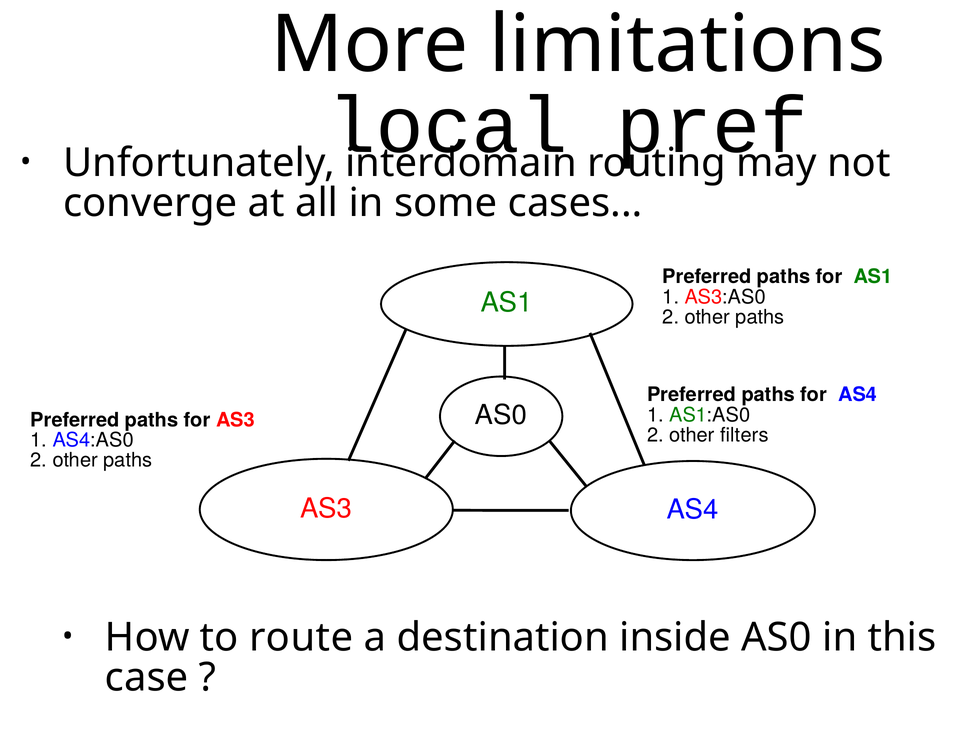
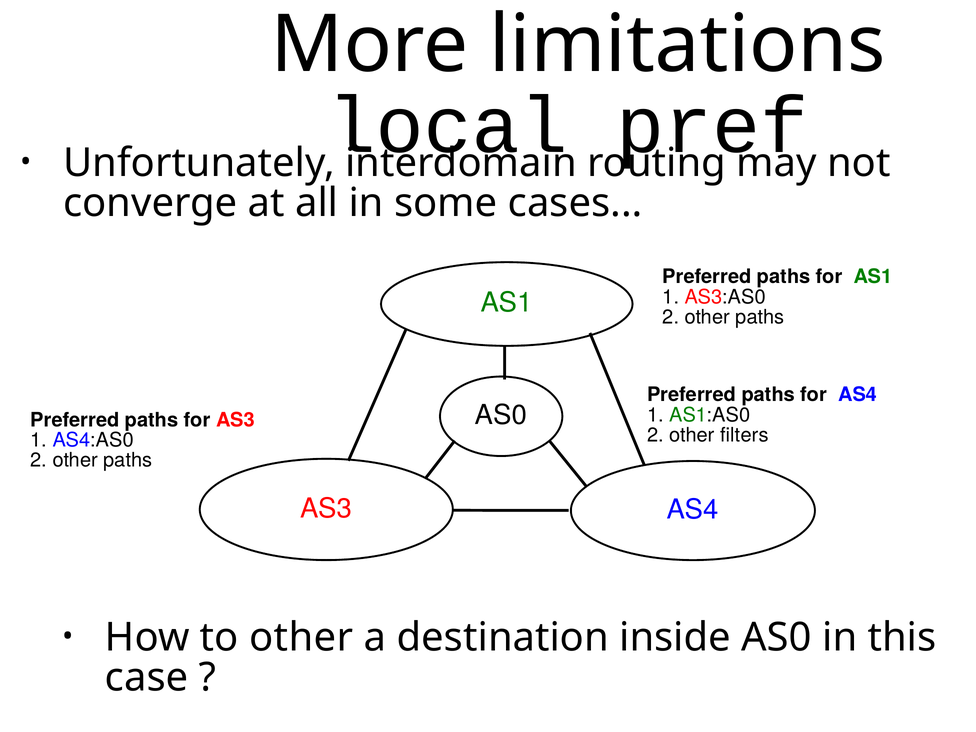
to route: route -> other
